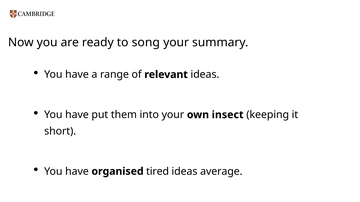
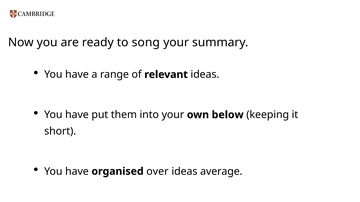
insect: insect -> below
tired: tired -> over
